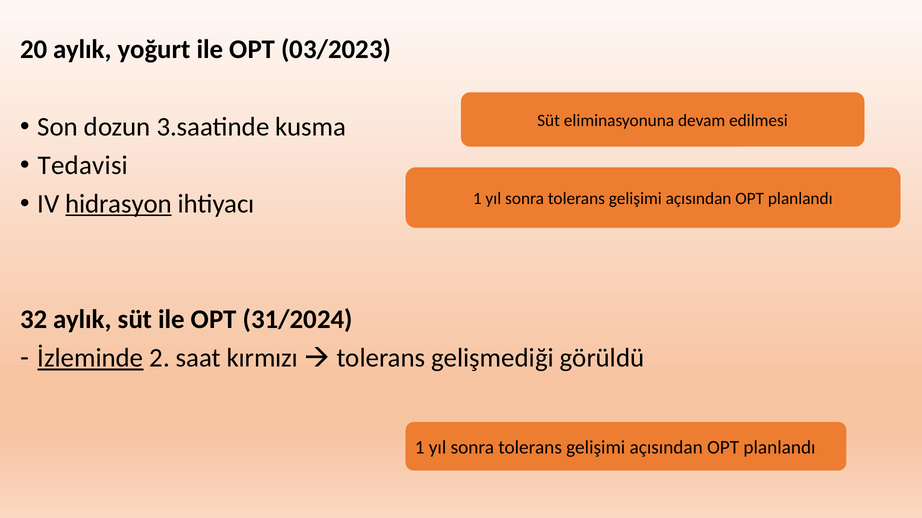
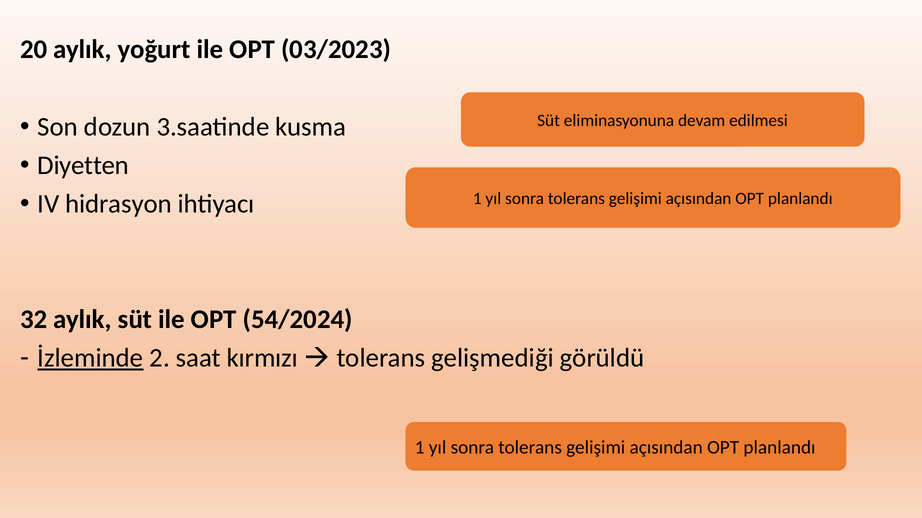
Tedavisi: Tedavisi -> Diyetten
hidrasyon underline: present -> none
31/2024: 31/2024 -> 54/2024
